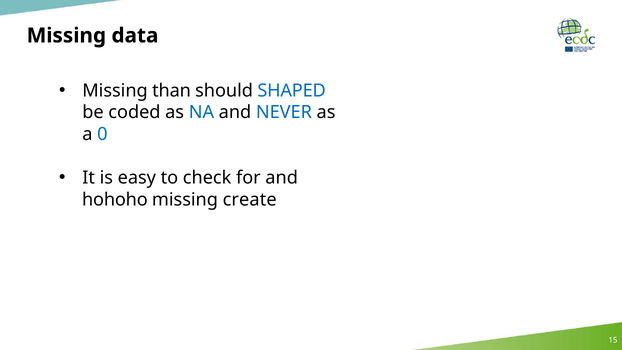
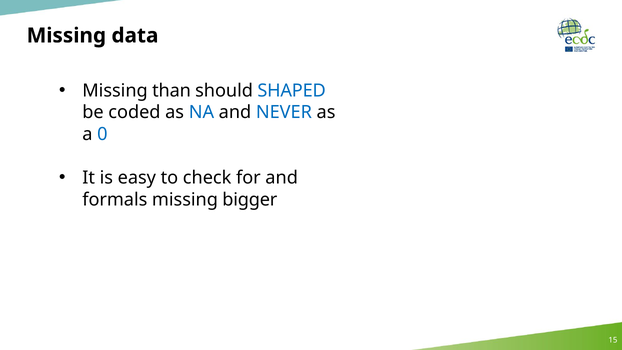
hohoho: hohoho -> formals
create: create -> bigger
